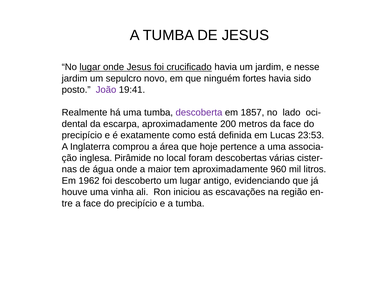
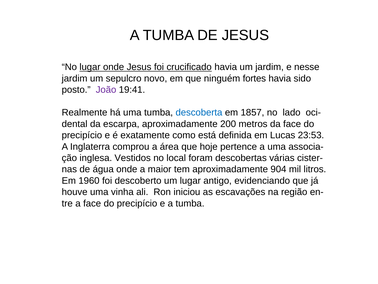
descoberta colour: purple -> blue
Pirâmide: Pirâmide -> Vestidos
960: 960 -> 904
1962: 1962 -> 1960
